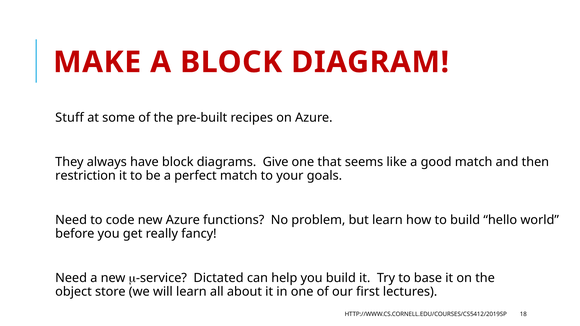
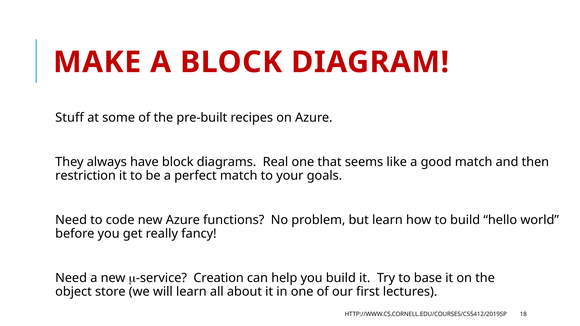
Give: Give -> Real
Dictated: Dictated -> Creation
